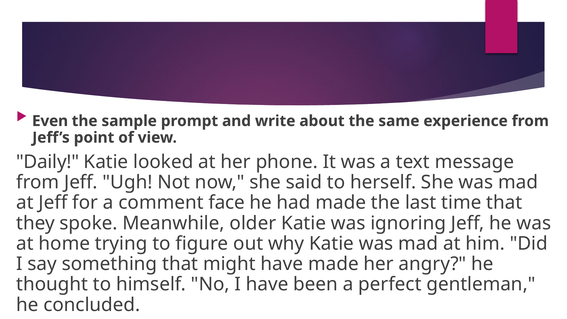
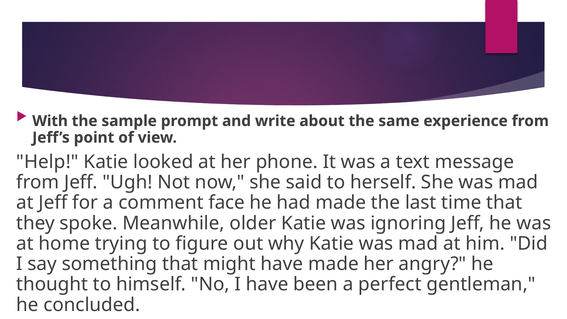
Even: Even -> With
Daily: Daily -> Help
